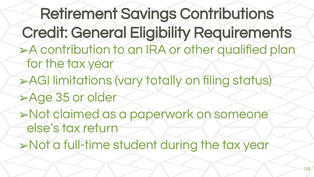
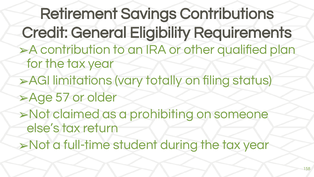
35: 35 -> 57
paperwork: paperwork -> prohibiting
